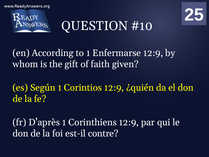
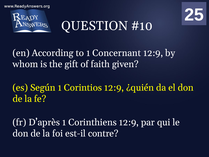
Enfermarse: Enfermarse -> Concernant
